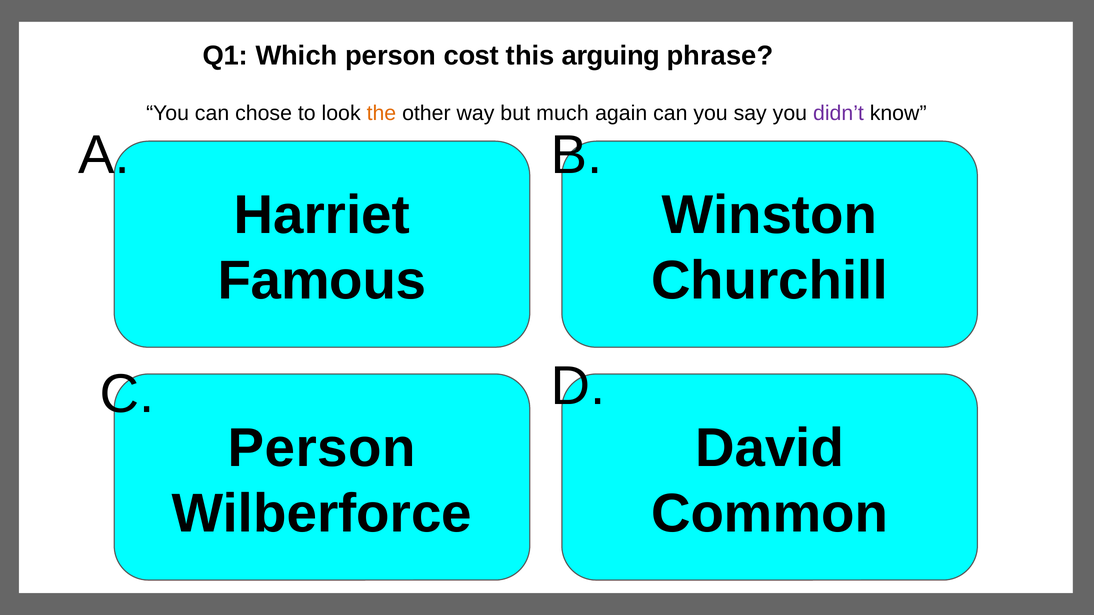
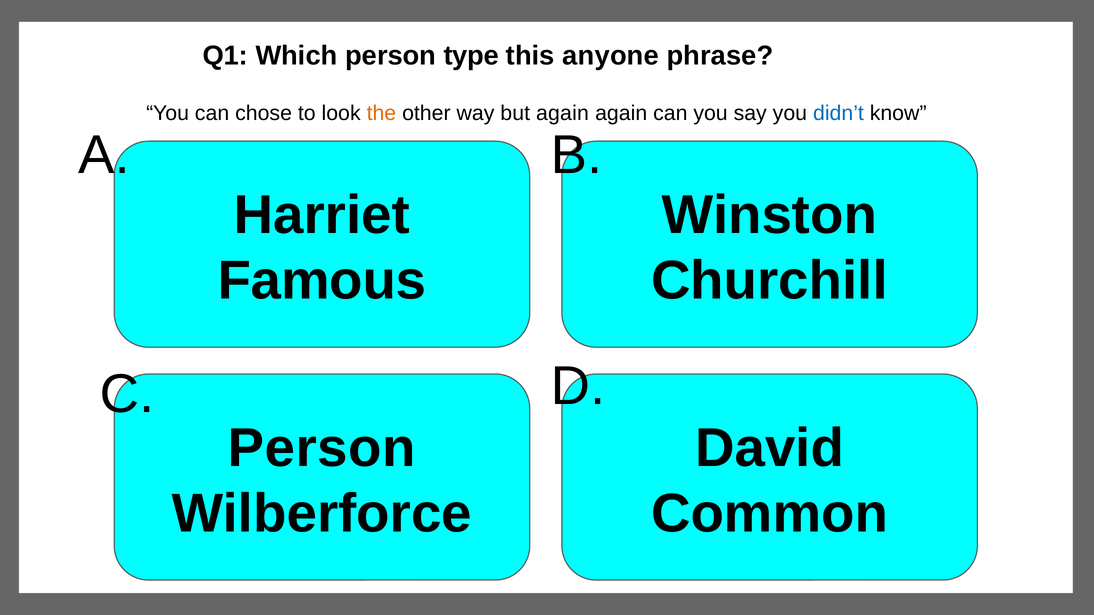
cost: cost -> type
arguing: arguing -> anyone
but much: much -> again
didn’t colour: purple -> blue
